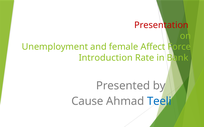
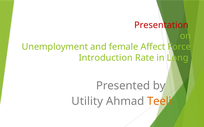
Bank: Bank -> Long
Cause: Cause -> Utility
Teeli colour: blue -> orange
